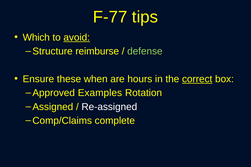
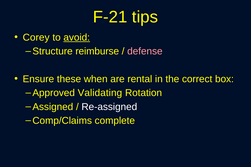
F-77: F-77 -> F-21
Which: Which -> Corey
defense colour: light green -> pink
hours: hours -> rental
correct underline: present -> none
Examples: Examples -> Validating
